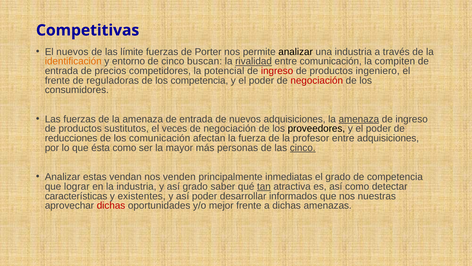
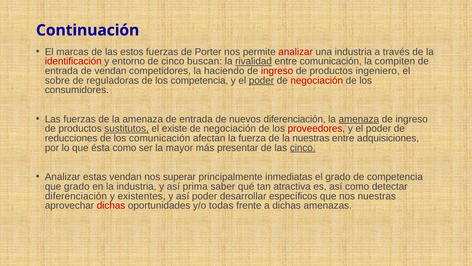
Competitivas: Competitivas -> Continuación
El nuevos: nuevos -> marcas
límite: límite -> estos
analizar at (296, 52) colour: black -> red
identificación colour: orange -> red
de precios: precios -> vendan
potencial: potencial -> haciendo
frente at (57, 80): frente -> sobre
poder at (261, 80) underline: none -> present
nuevos adquisiciones: adquisiciones -> diferenciación
sustitutos underline: none -> present
veces: veces -> existe
proveedores colour: black -> red
la profesor: profesor -> nuestras
personas: personas -> presentar
venden: venden -> superar
que lograr: lograr -> grado
así grado: grado -> prima
tan underline: present -> none
características at (76, 196): características -> diferenciación
informados: informados -> específicos
mejor: mejor -> todas
